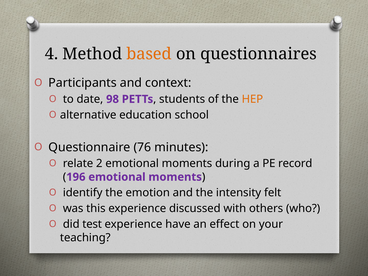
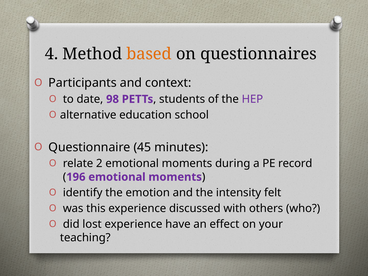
HEP colour: orange -> purple
76: 76 -> 45
test: test -> lost
